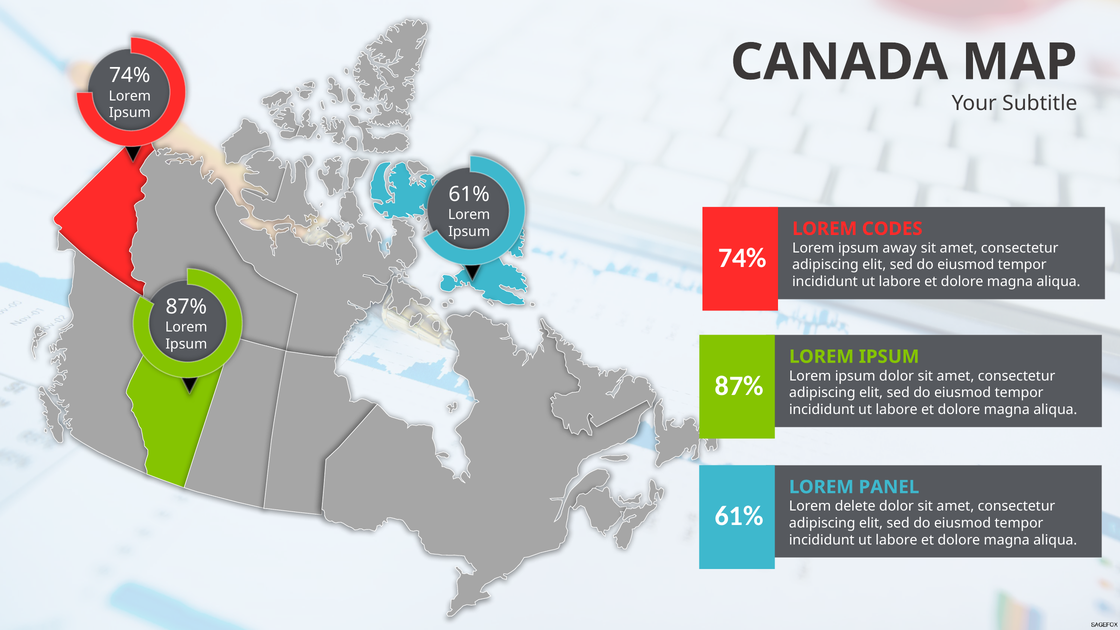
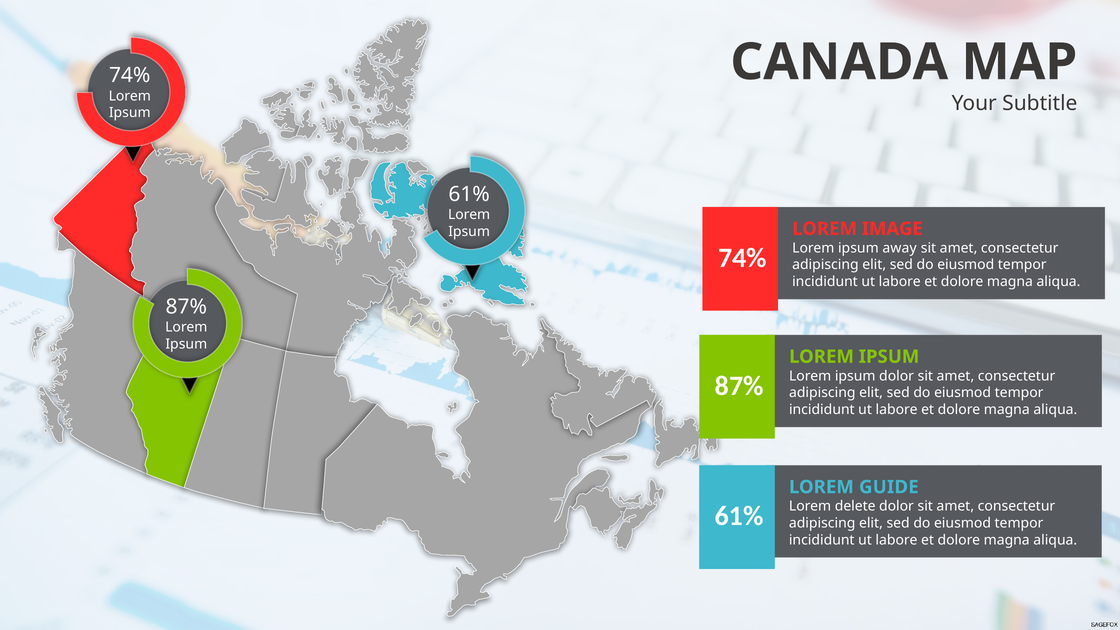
CODES: CODES -> IMAGE
PANEL: PANEL -> GUIDE
